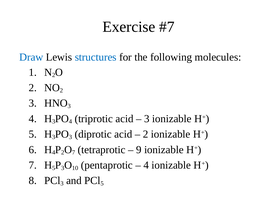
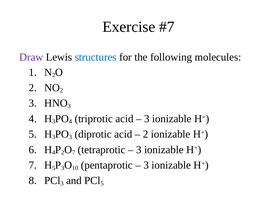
Draw colour: blue -> purple
9 at (139, 149): 9 -> 3
4 at (146, 165): 4 -> 3
